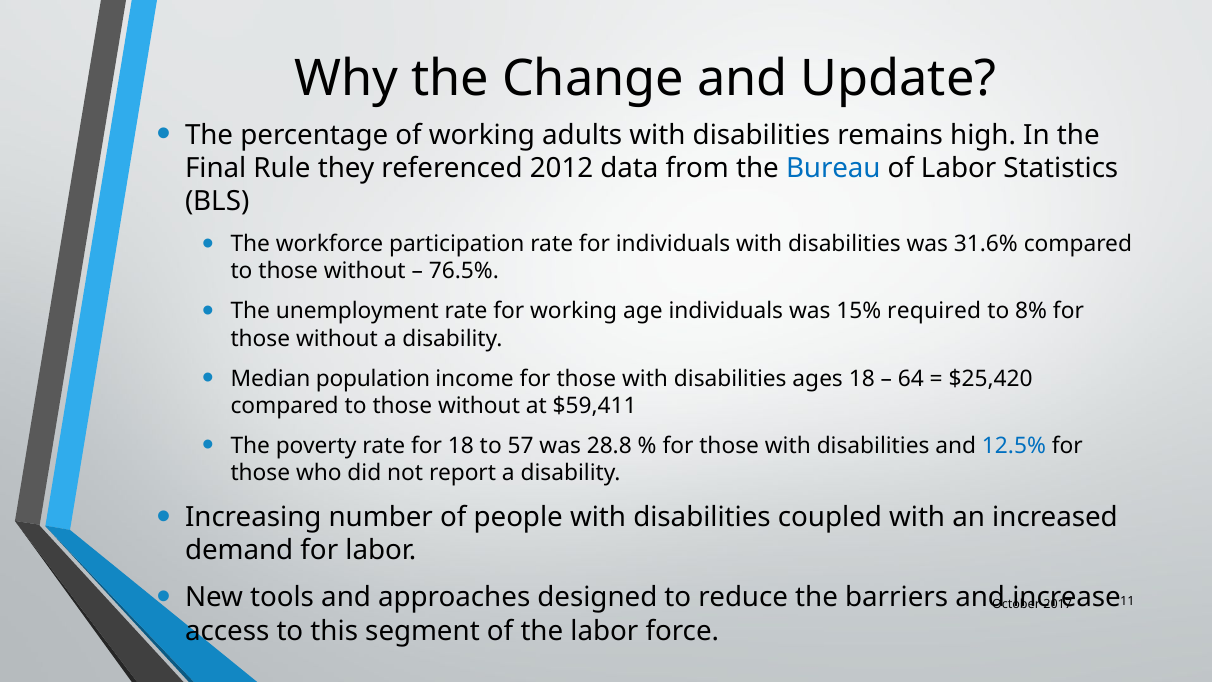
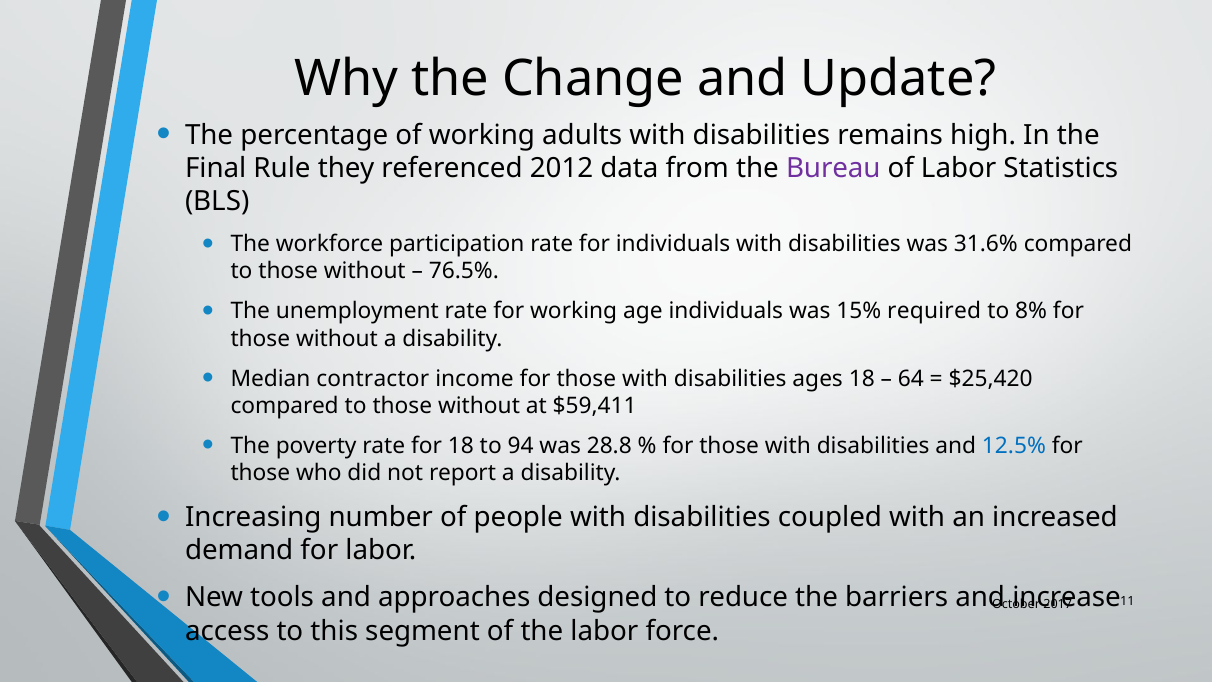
Bureau colour: blue -> purple
population: population -> contractor
57: 57 -> 94
